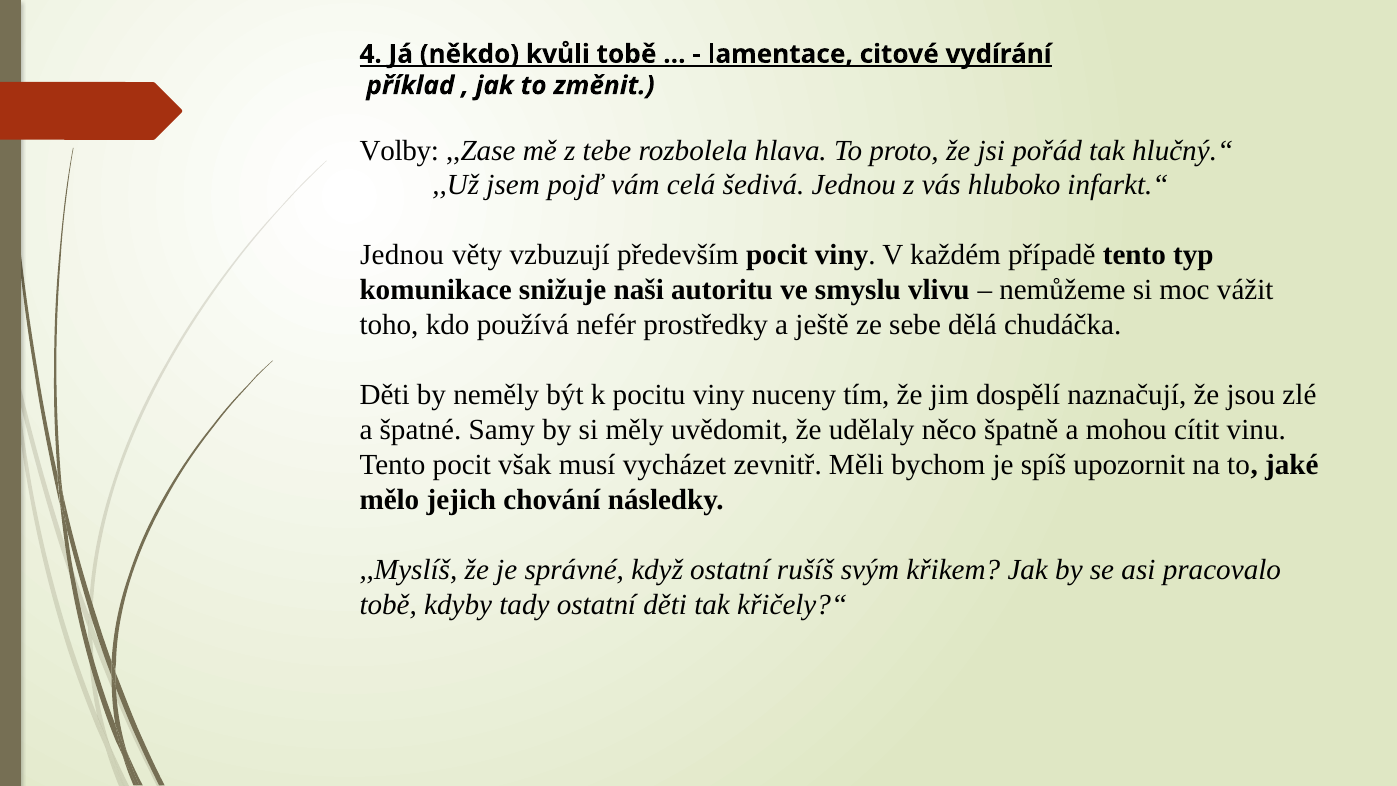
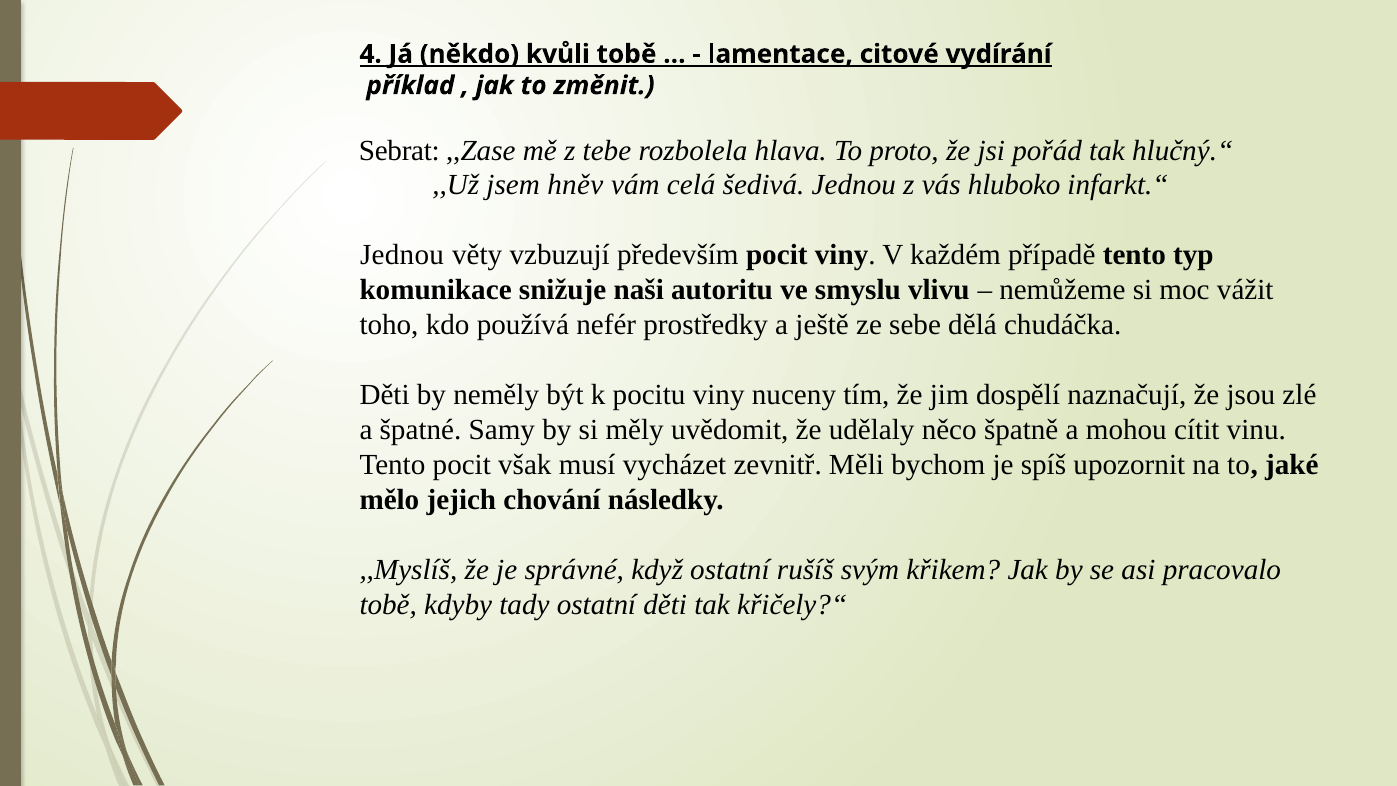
Volby: Volby -> Sebrat
pojď: pojď -> hněv
